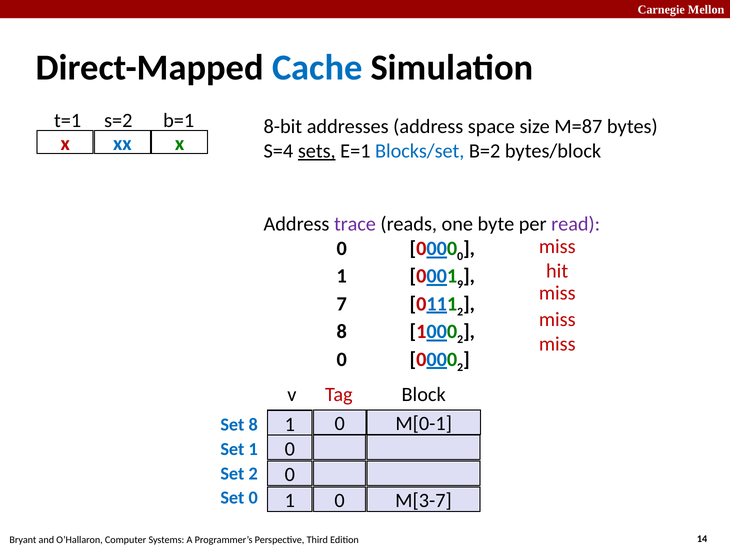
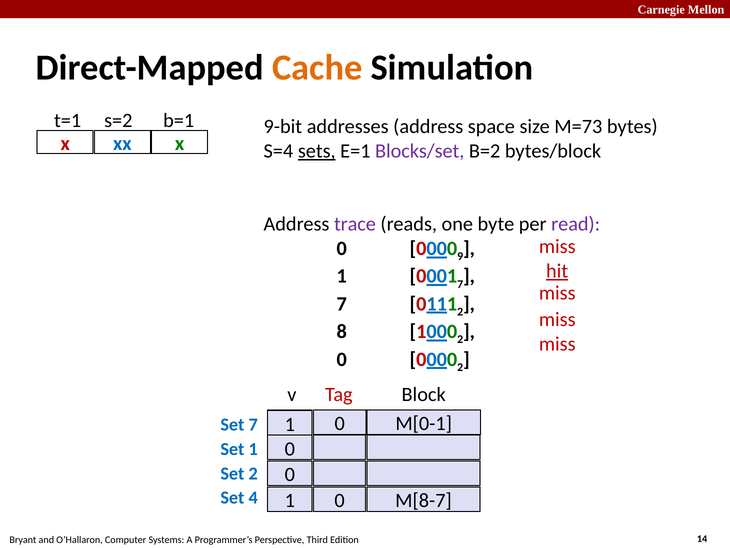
Cache colour: blue -> orange
8-bit: 8-bit -> 9-bit
M=87: M=87 -> M=73
Blocks/set colour: blue -> purple
0 at (460, 256): 0 -> 9
hit underline: none -> present
9 at (460, 284): 9 -> 7
Set 8: 8 -> 7
Set 0: 0 -> 4
M[3-7: M[3-7 -> M[8-7
